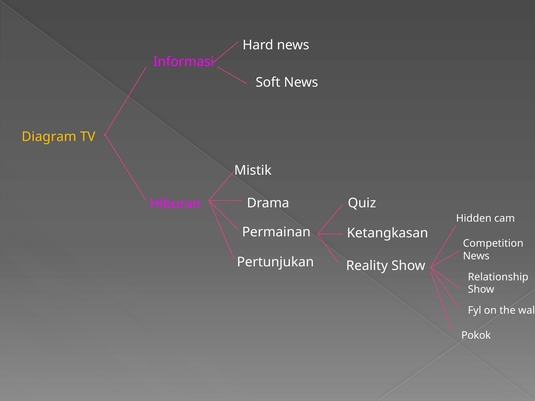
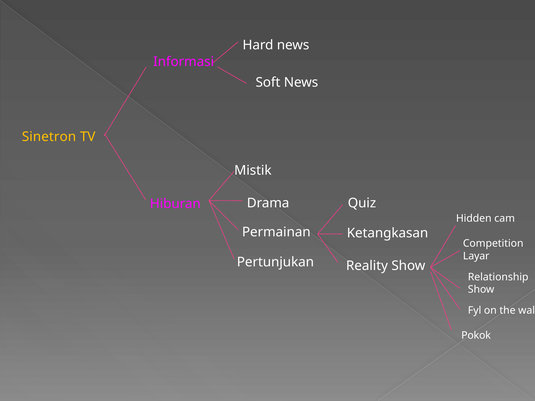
Diagram: Diagram -> Sinetron
News at (476, 256): News -> Layar
